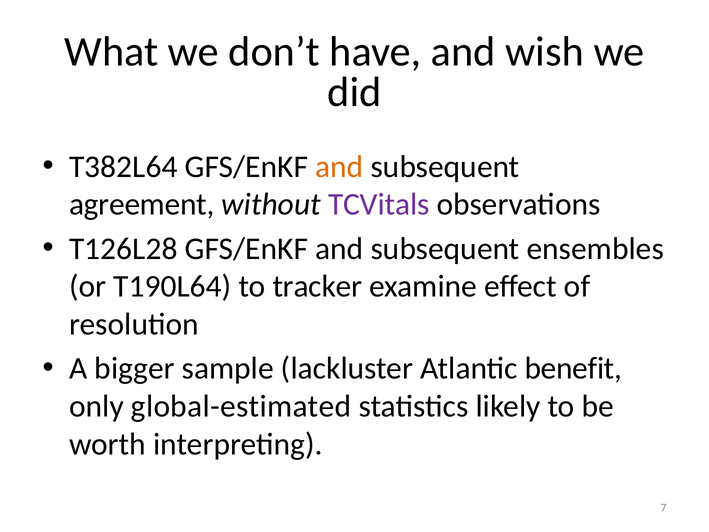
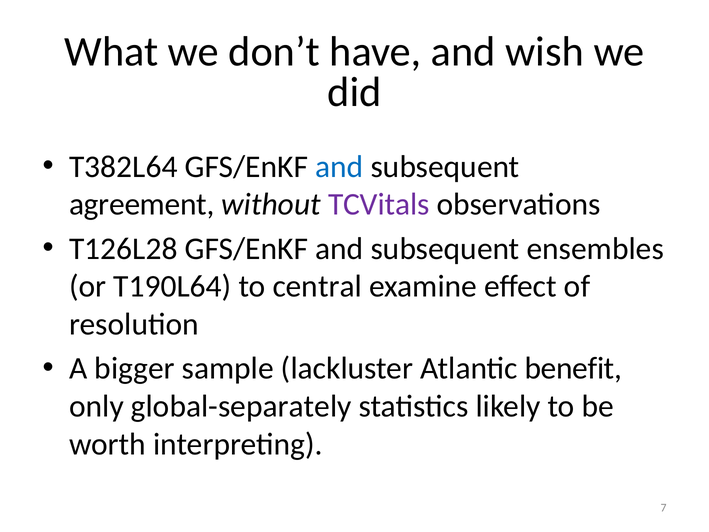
and at (339, 167) colour: orange -> blue
tracker: tracker -> central
global-estimated: global-estimated -> global-separately
